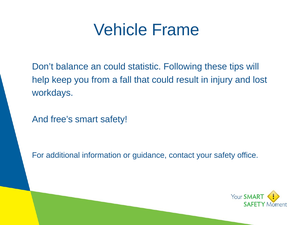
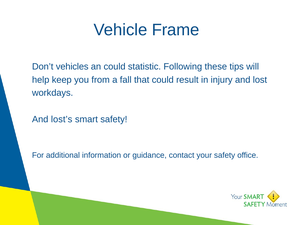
balance: balance -> vehicles
free’s: free’s -> lost’s
